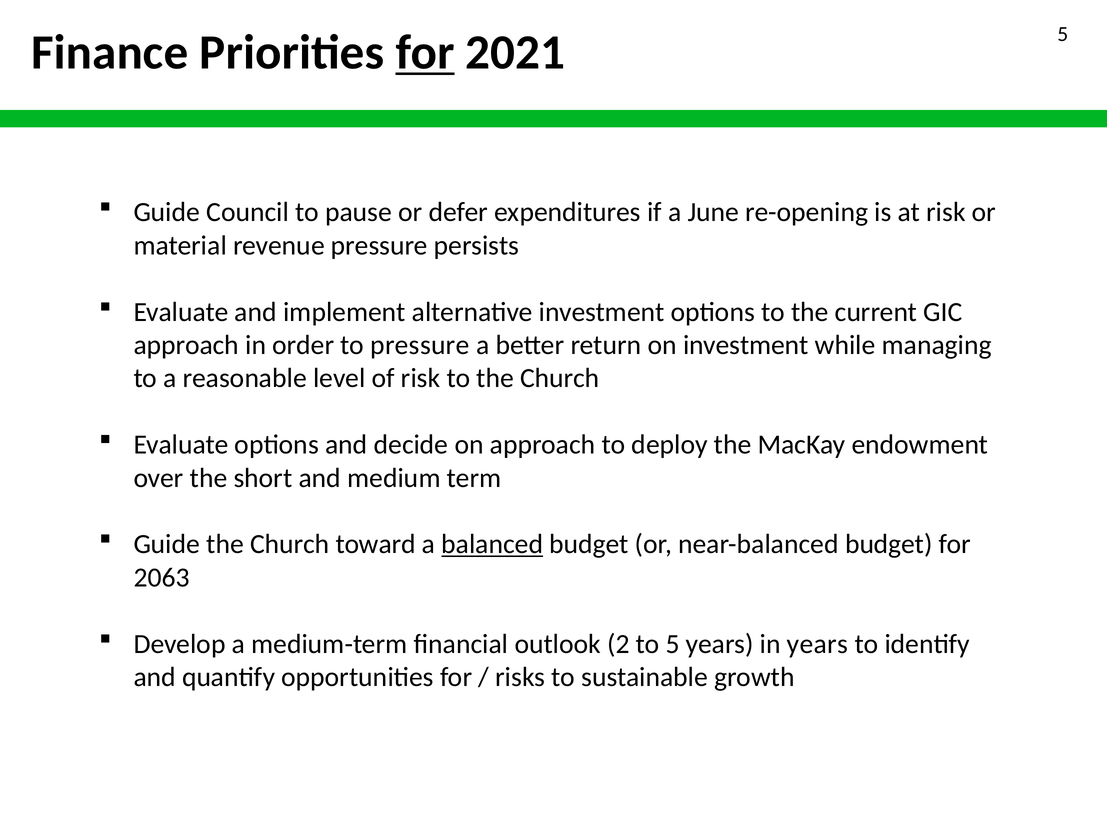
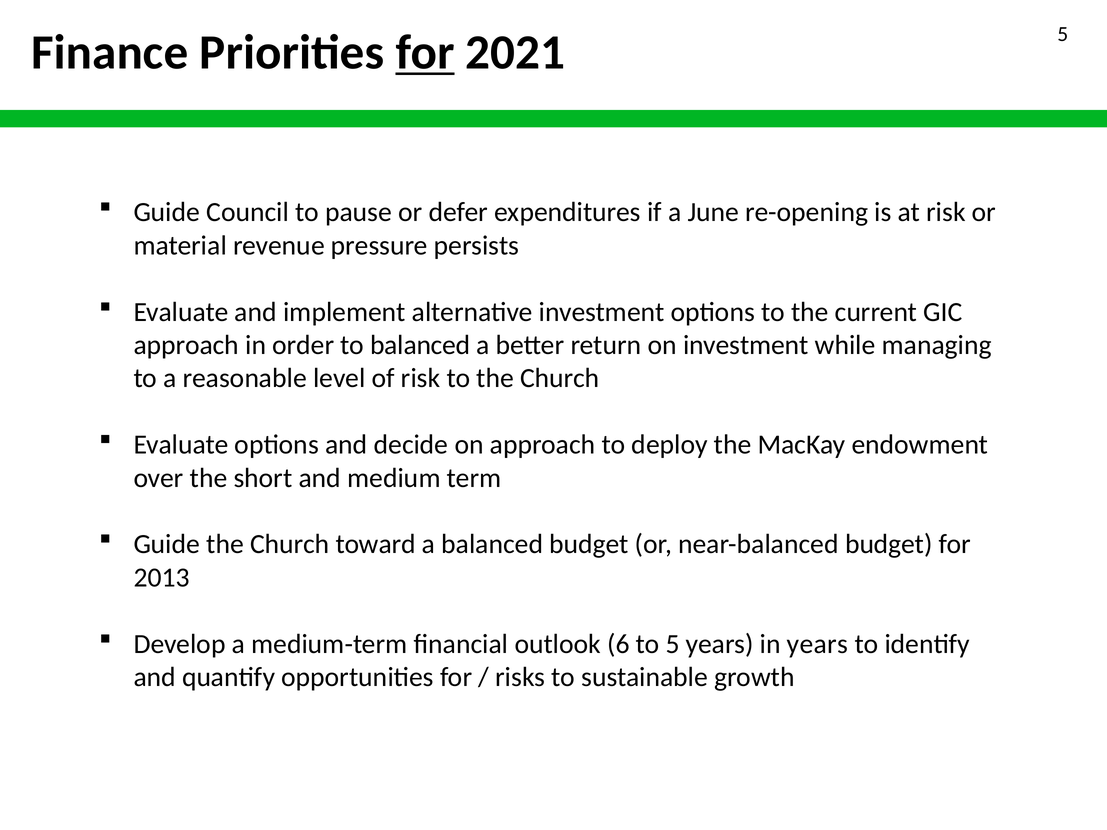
to pressure: pressure -> balanced
balanced at (492, 544) underline: present -> none
2063: 2063 -> 2013
2: 2 -> 6
